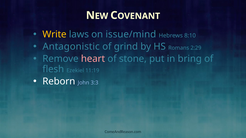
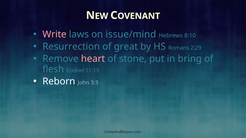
Write colour: yellow -> pink
Antagonistic: Antagonistic -> Resurrection
grind: grind -> great
